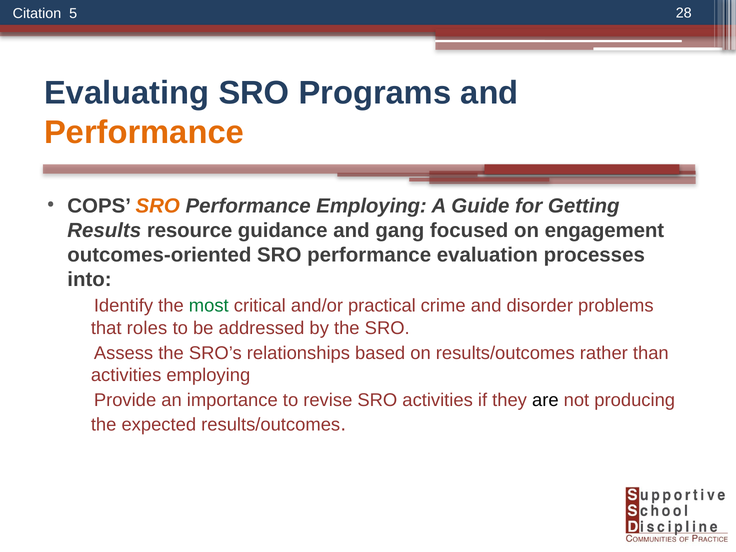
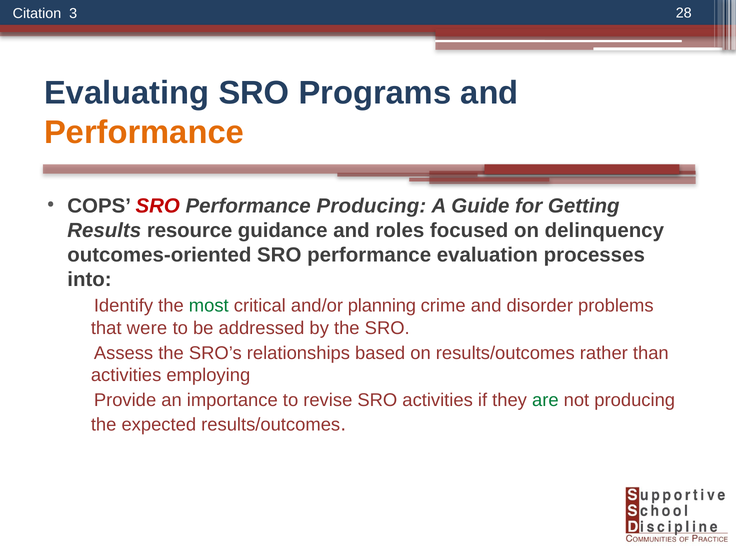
5: 5 -> 3
SRO at (158, 206) colour: orange -> red
Performance Employing: Employing -> Producing
gang: gang -> roles
engagement: engagement -> delinquency
practical: practical -> planning
roles: roles -> were
are colour: black -> green
